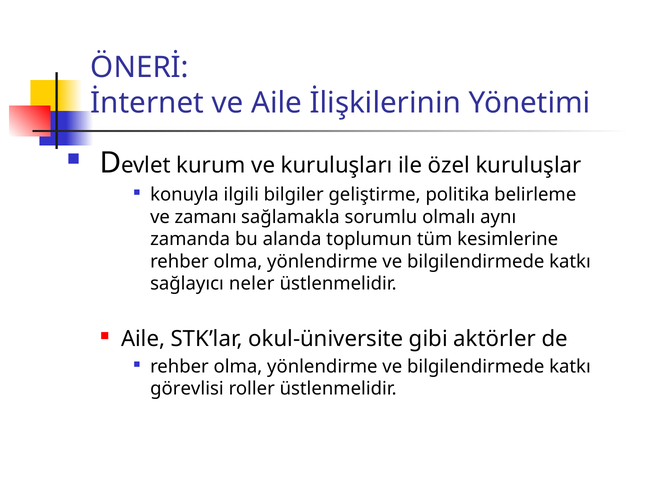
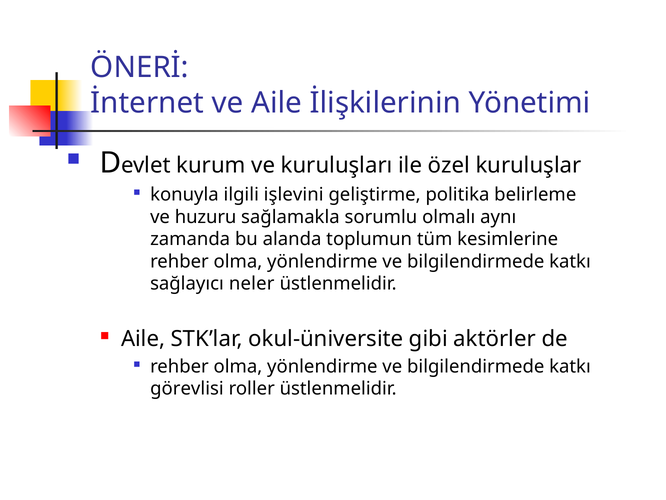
bilgiler: bilgiler -> işlevini
zamanı: zamanı -> huzuru
